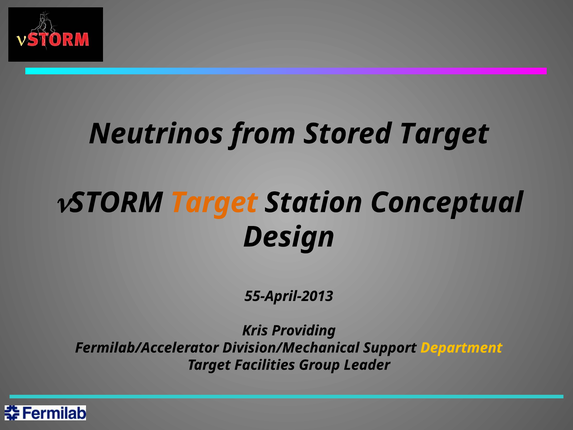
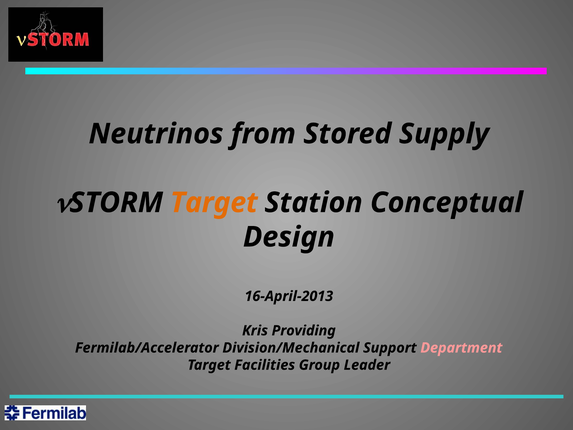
Stored Target: Target -> Supply
55-April-2013: 55-April-2013 -> 16-April-2013
Department colour: yellow -> pink
